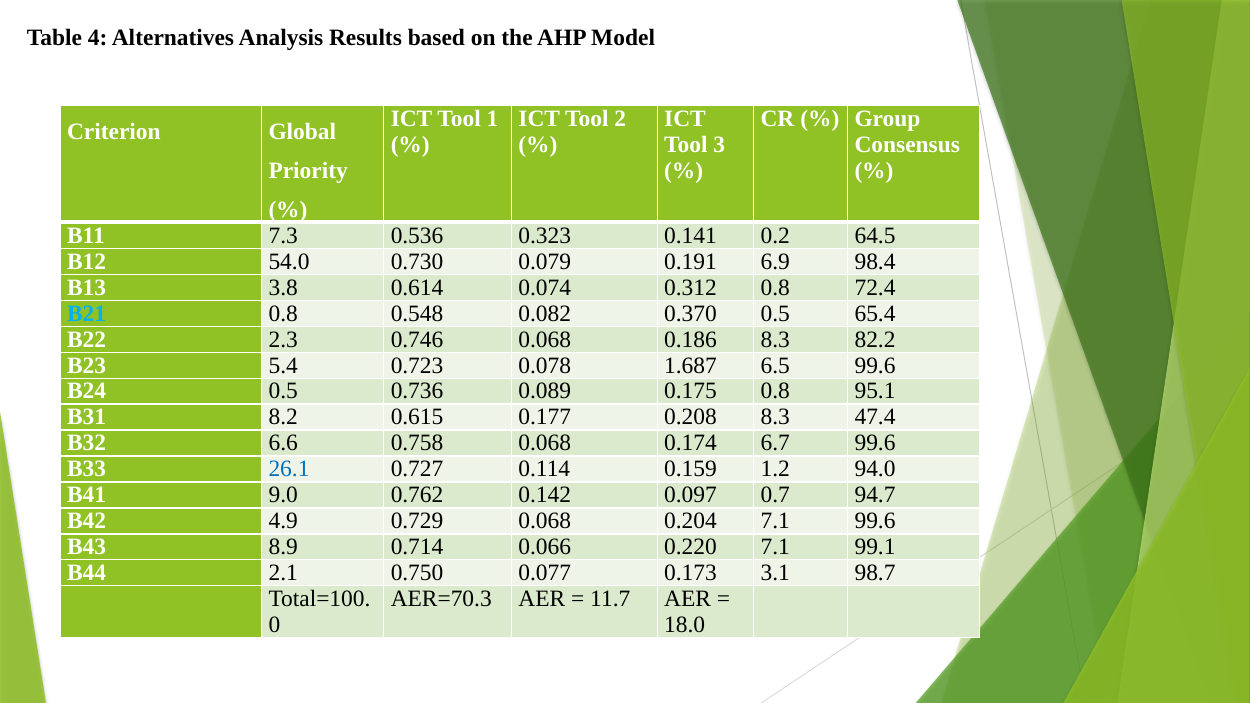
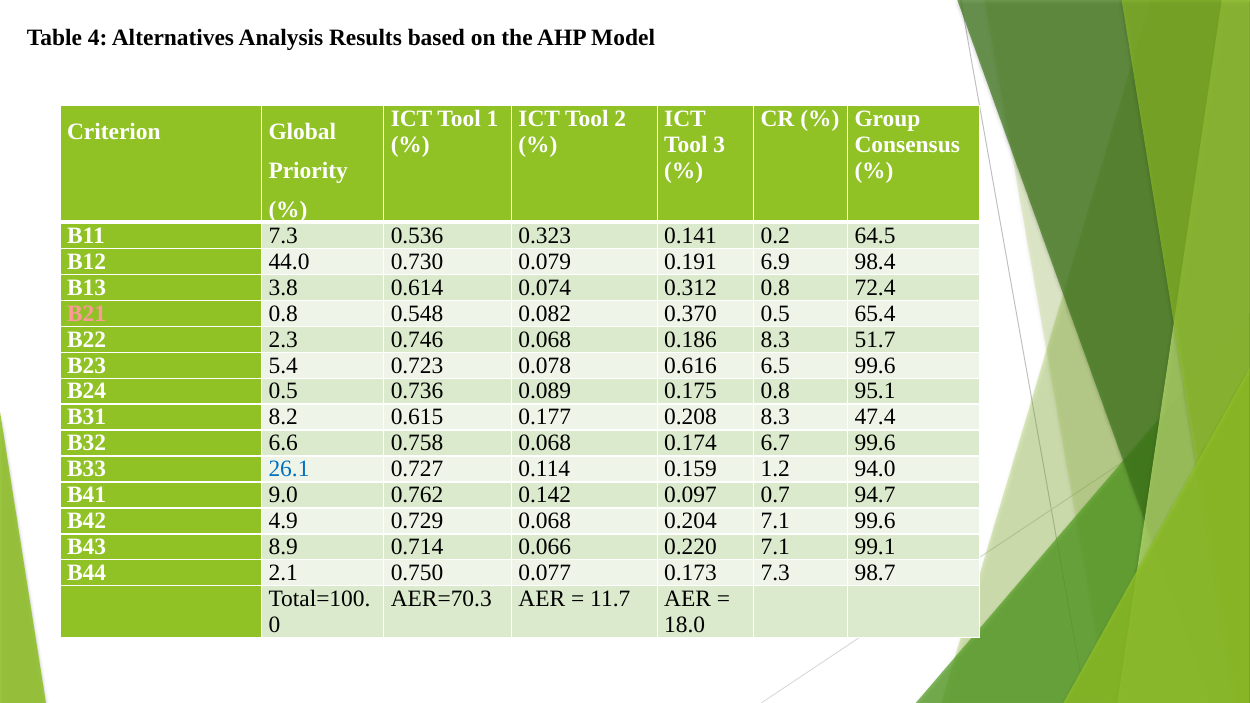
54.0: 54.0 -> 44.0
B21 colour: light blue -> pink
82.2: 82.2 -> 51.7
1.687: 1.687 -> 0.616
0.173 3.1: 3.1 -> 7.3
